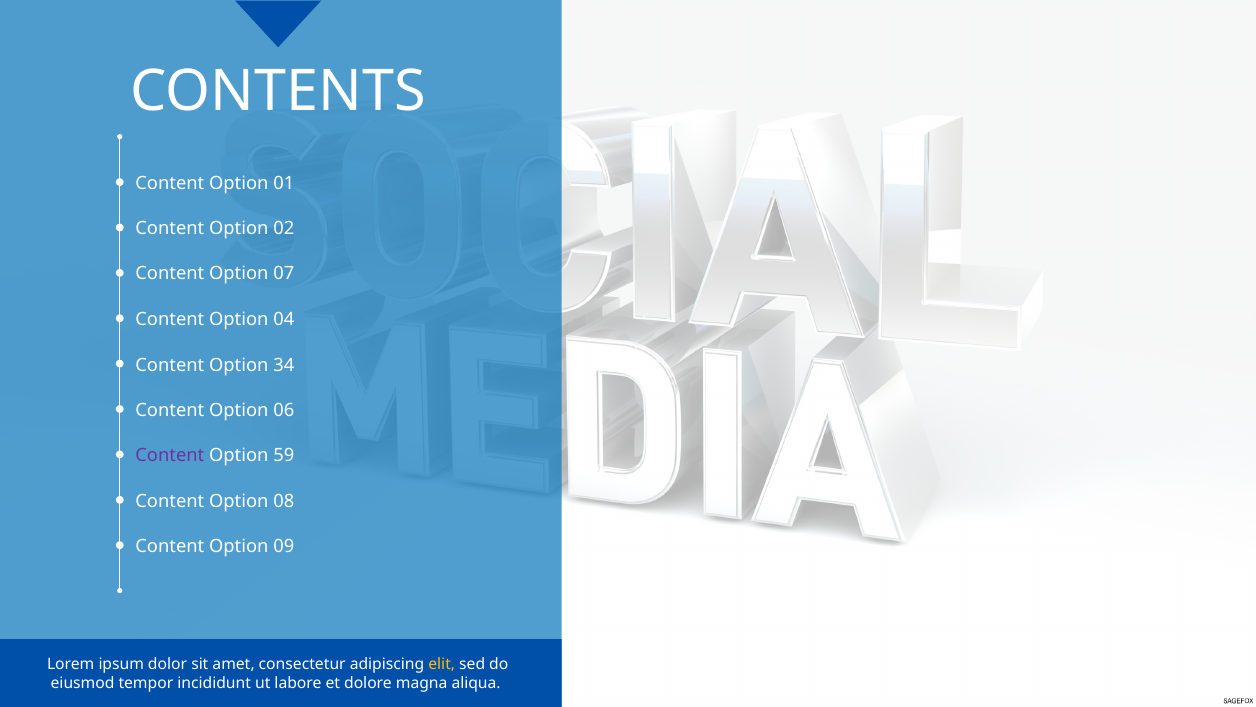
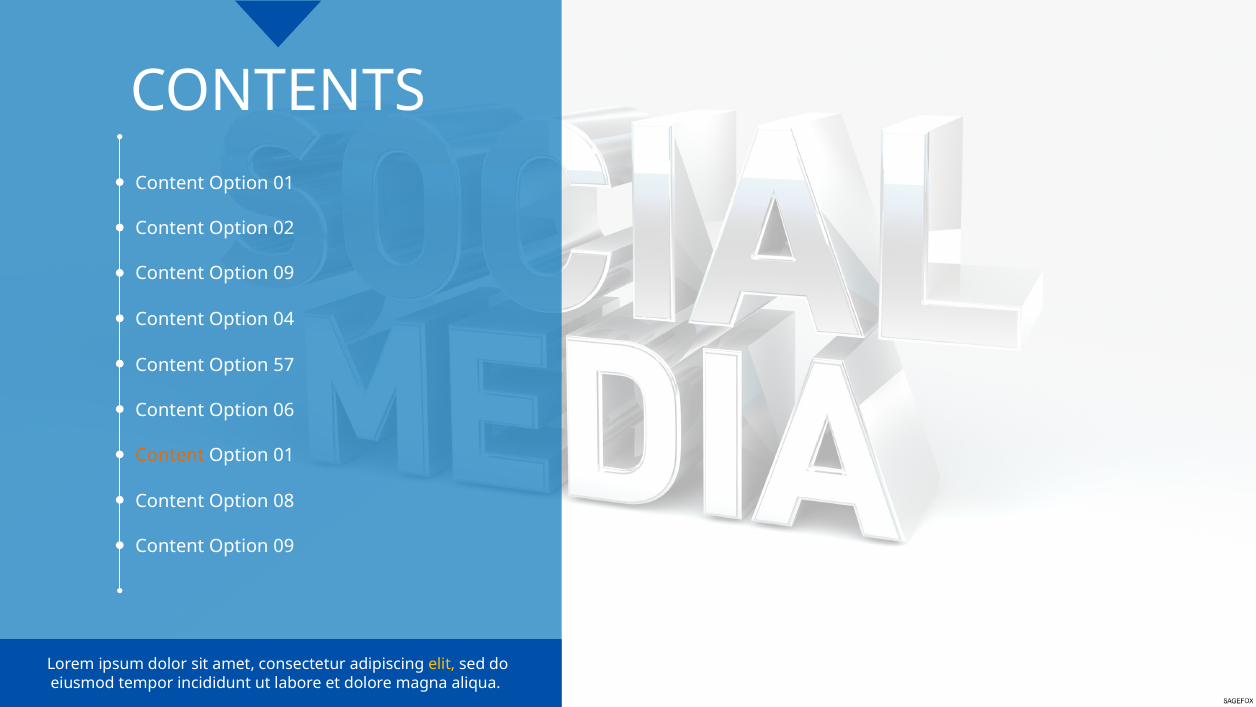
07 at (284, 274): 07 -> 09
34: 34 -> 57
Content at (170, 455) colour: purple -> orange
59 at (284, 455): 59 -> 01
